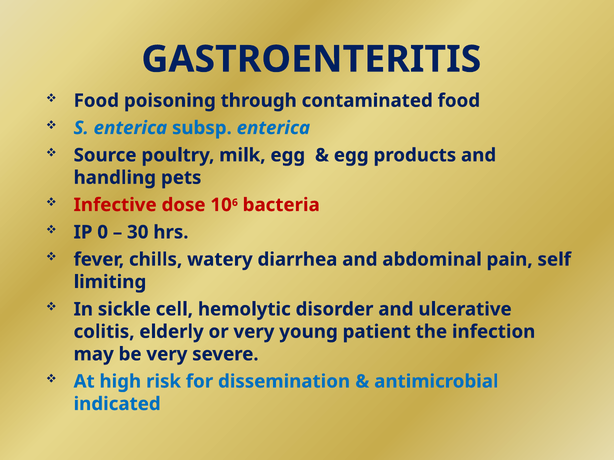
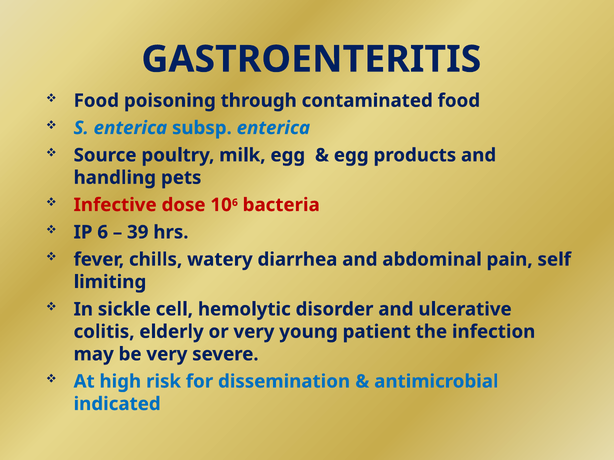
0: 0 -> 6
30: 30 -> 39
